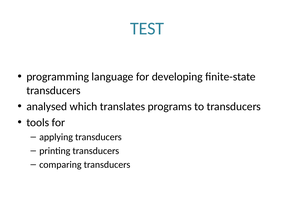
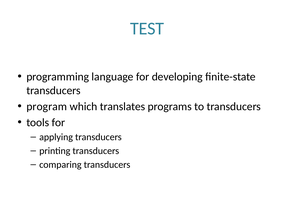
analysed: analysed -> program
